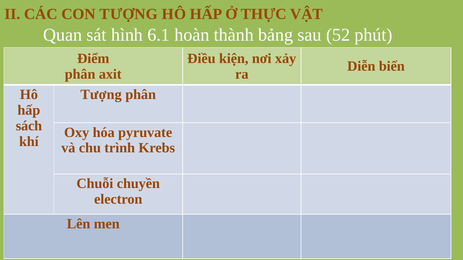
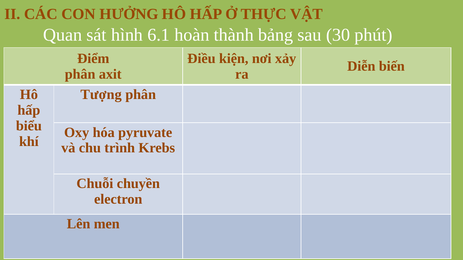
CON TƯỢNG: TƯỢNG -> HƯỞNG
52: 52 -> 30
sách: sách -> biểu
